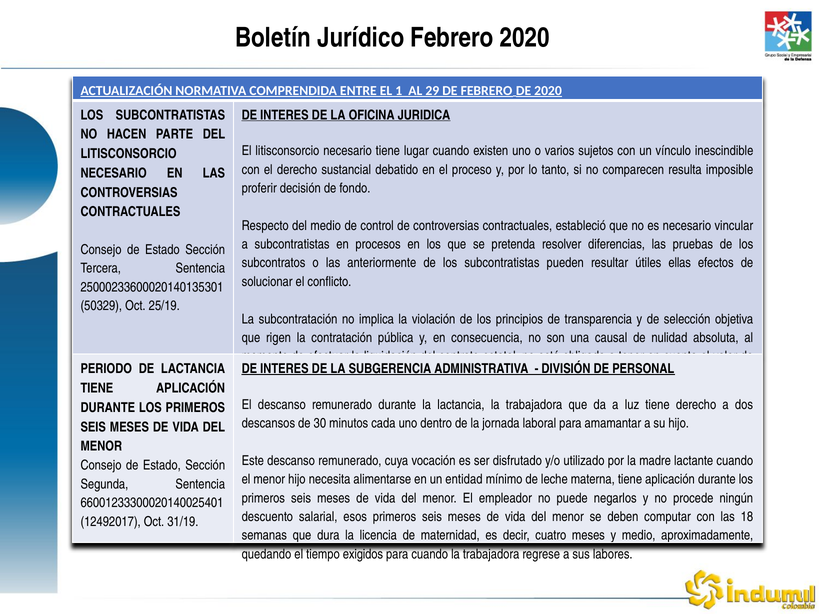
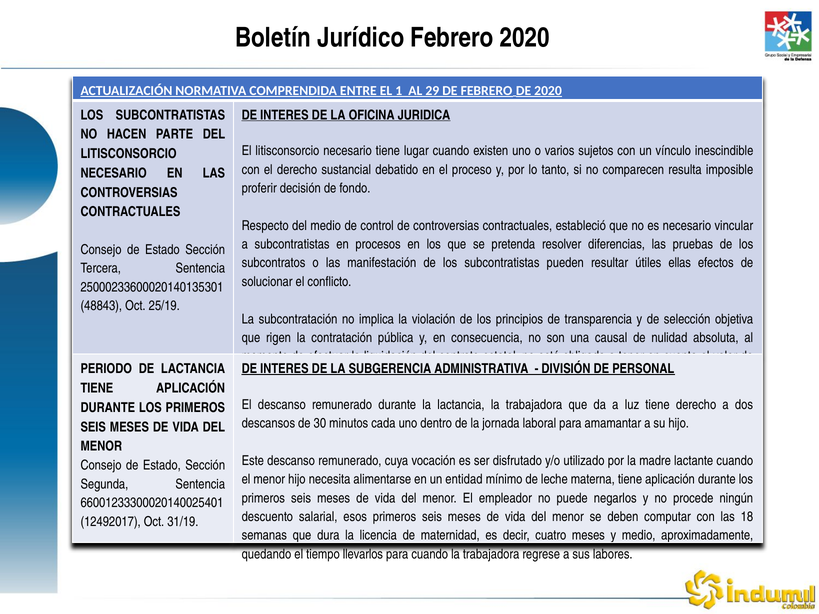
anteriormente: anteriormente -> manifestación
50329: 50329 -> 48843
exigidos: exigidos -> llevarlos
